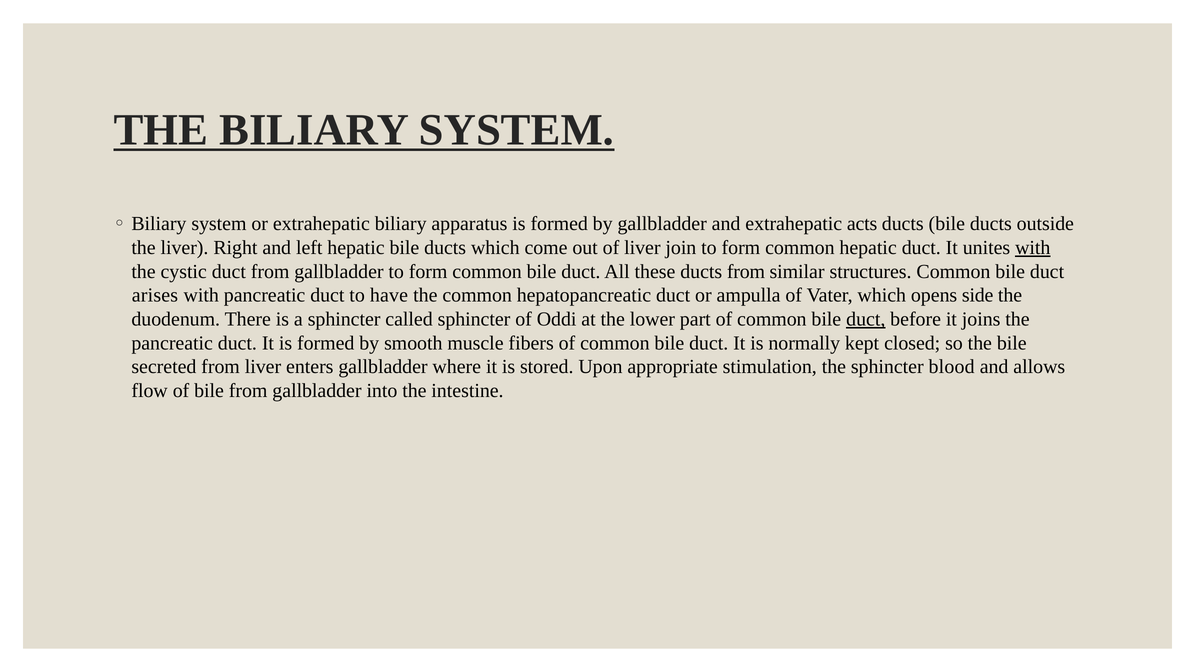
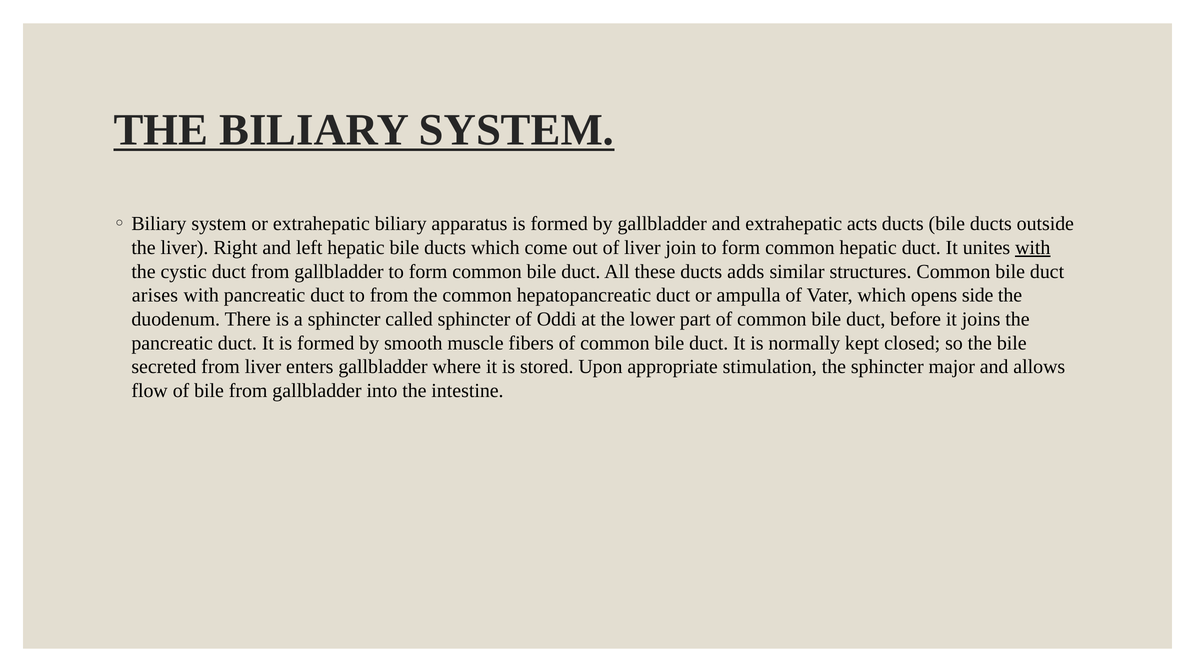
ducts from: from -> adds
to have: have -> from
duct at (866, 319) underline: present -> none
blood: blood -> major
